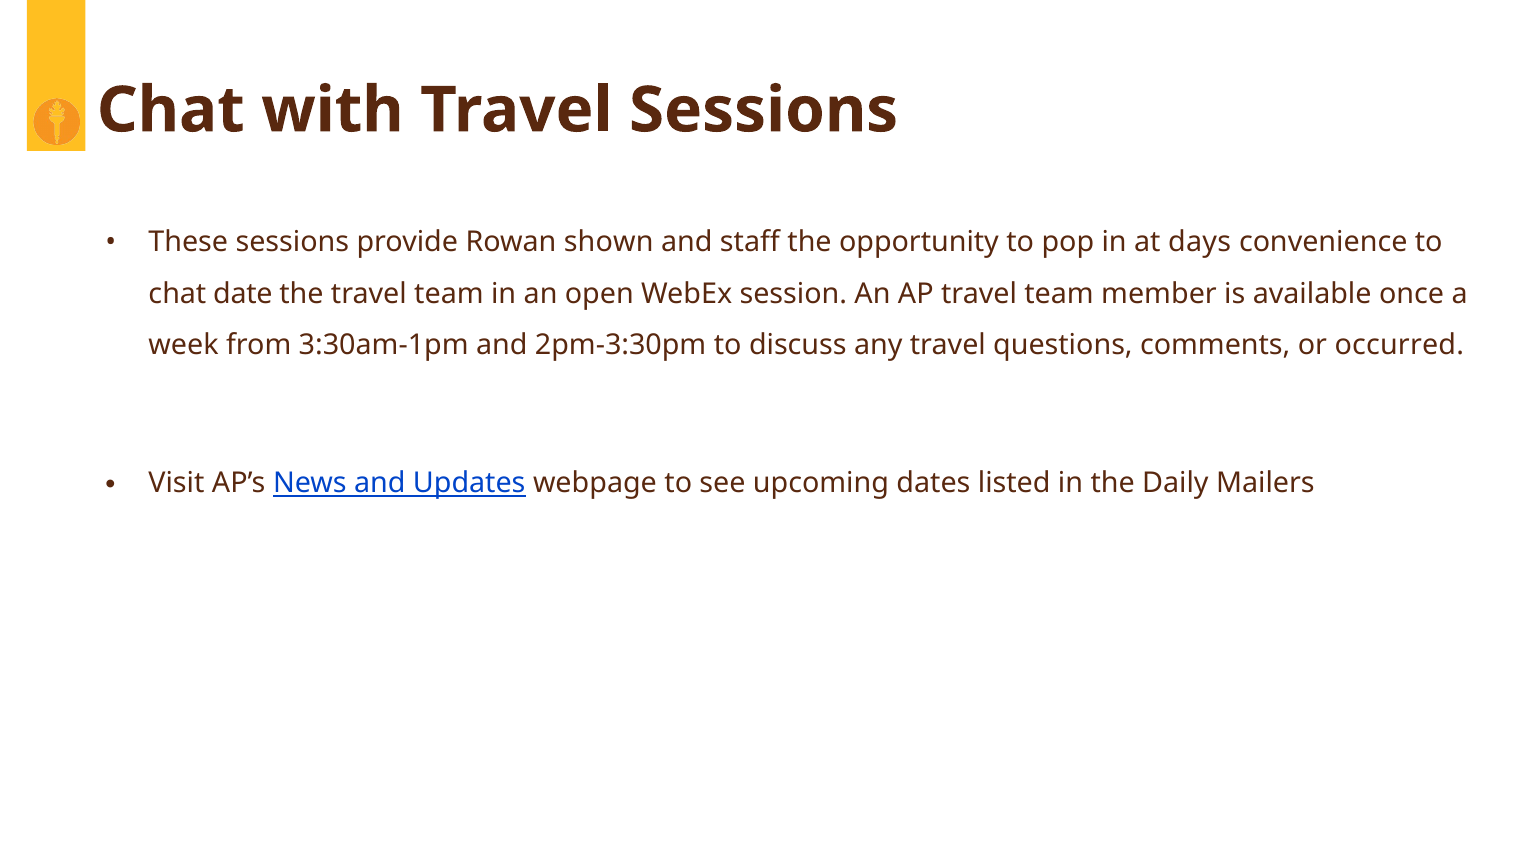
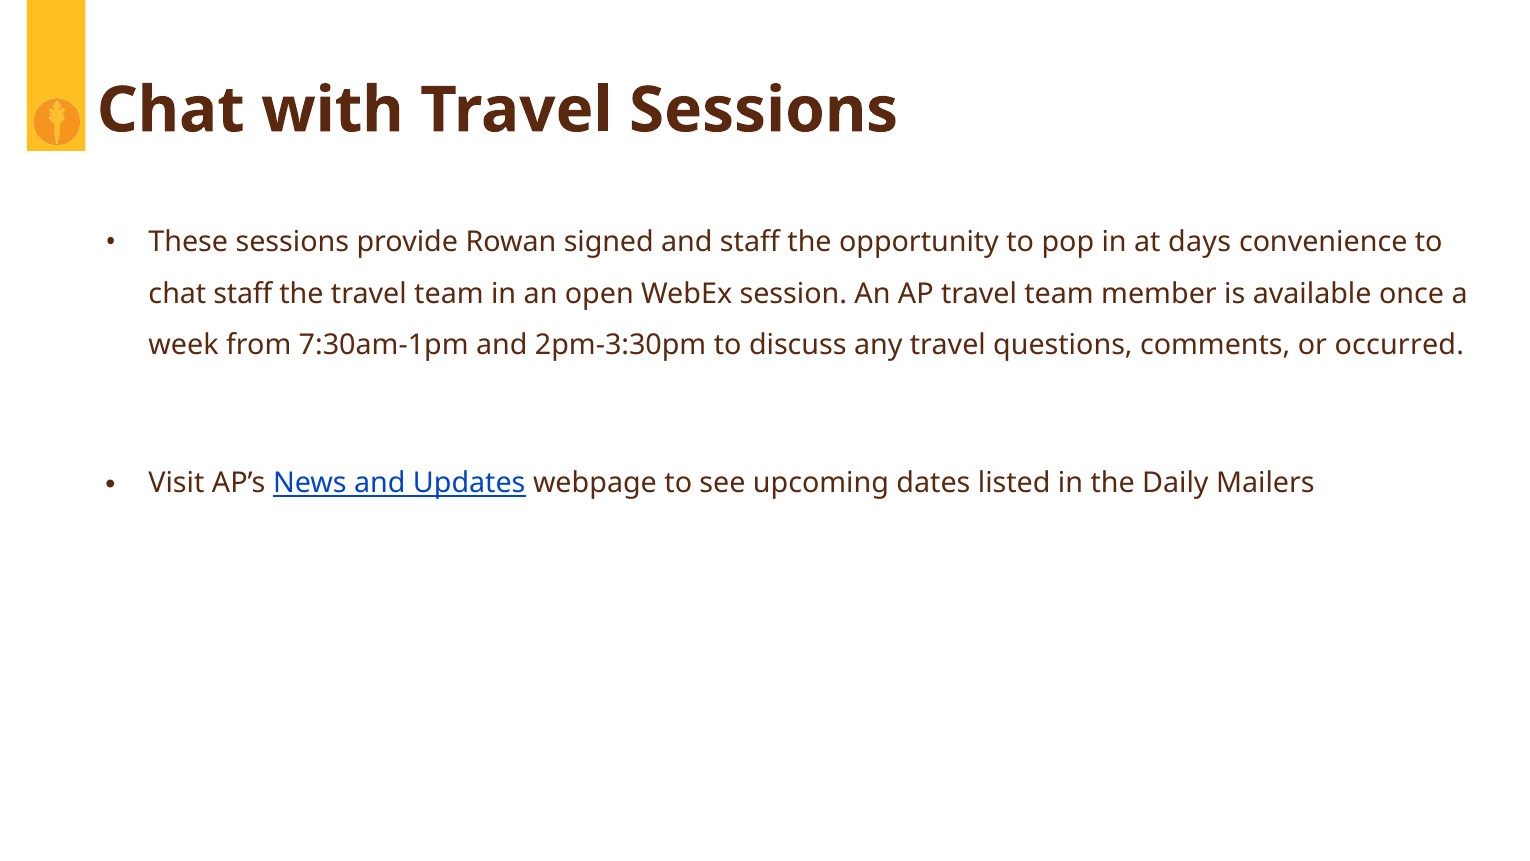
shown: shown -> signed
chat date: date -> staff
3:30am-1pm: 3:30am-1pm -> 7:30am-1pm
